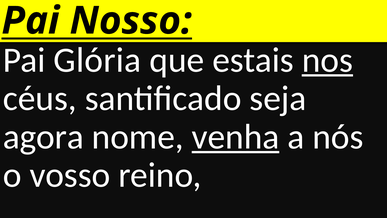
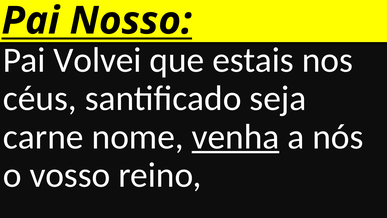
Glória: Glória -> Volvei
nos underline: present -> none
agora: agora -> carne
